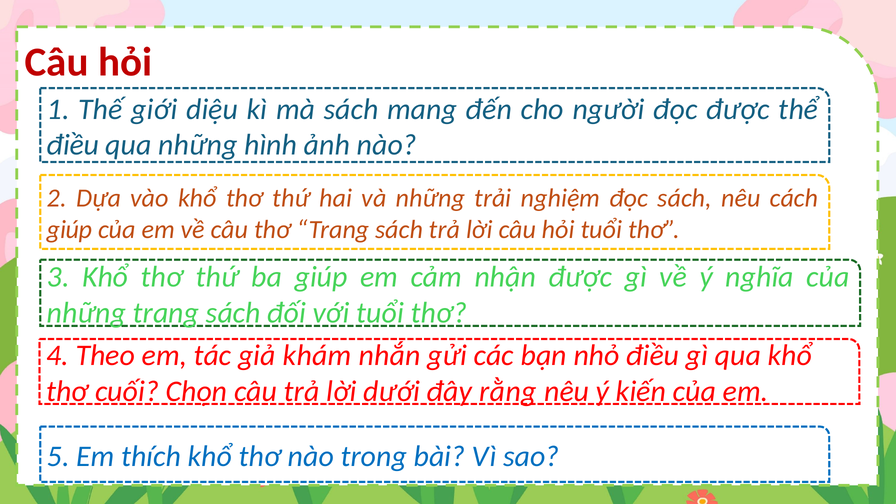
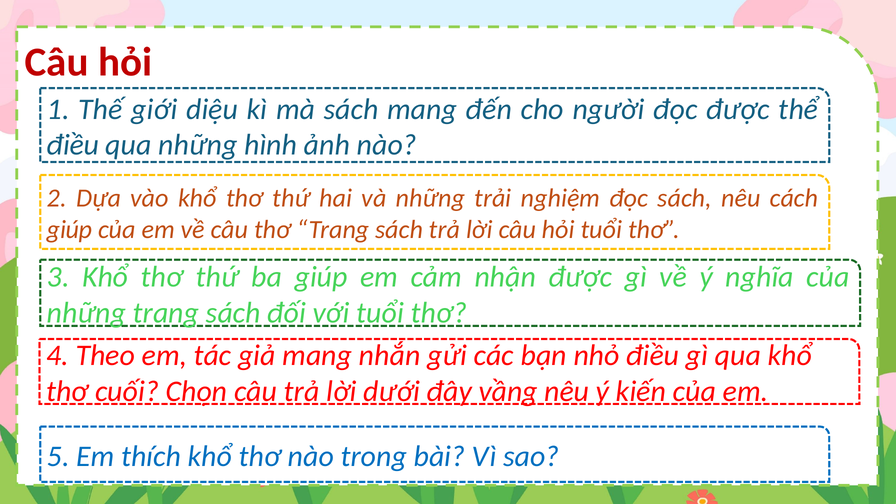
giả khám: khám -> mang
rằng: rằng -> vầng
